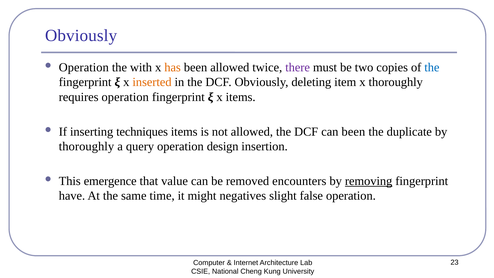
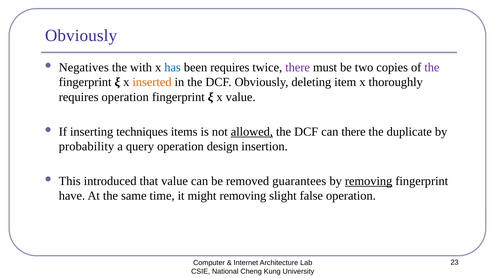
Operation at (84, 67): Operation -> Negatives
has colour: orange -> blue
been allowed: allowed -> requires
the at (432, 67) colour: blue -> purple
x items: items -> value
allowed at (252, 132) underline: none -> present
can been: been -> there
thoroughly at (86, 146): thoroughly -> probability
emergence: emergence -> introduced
encounters: encounters -> guarantees
might negatives: negatives -> removing
